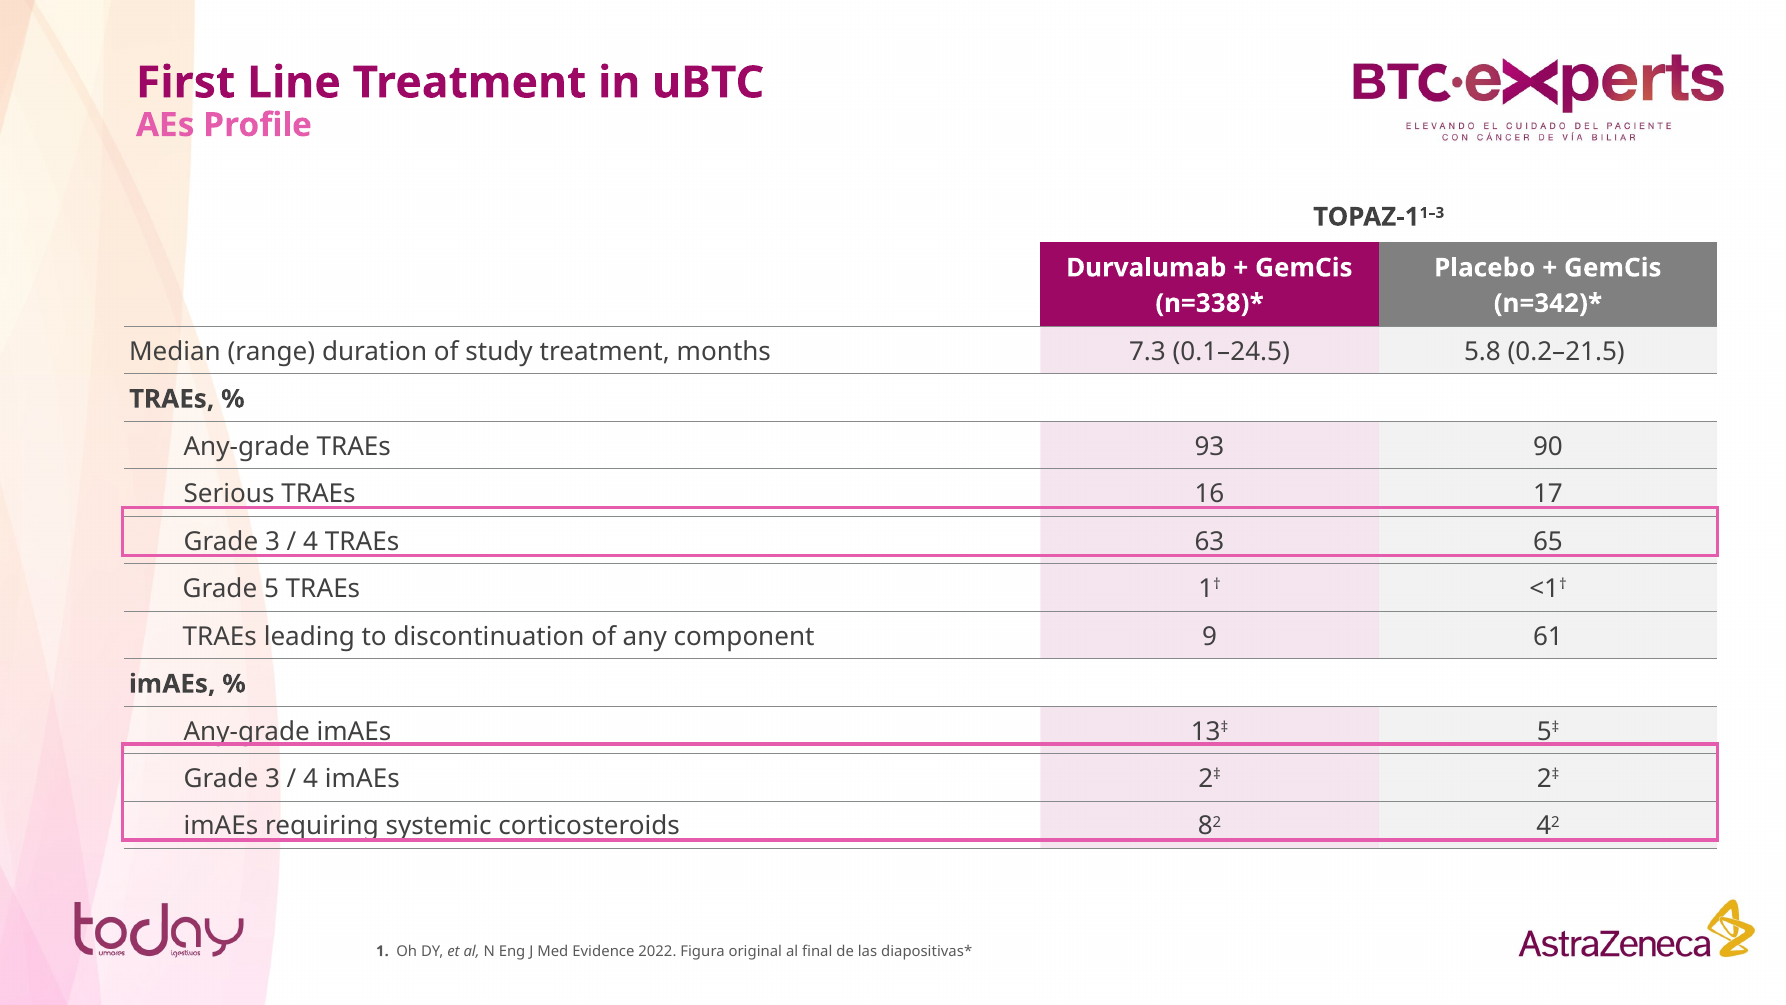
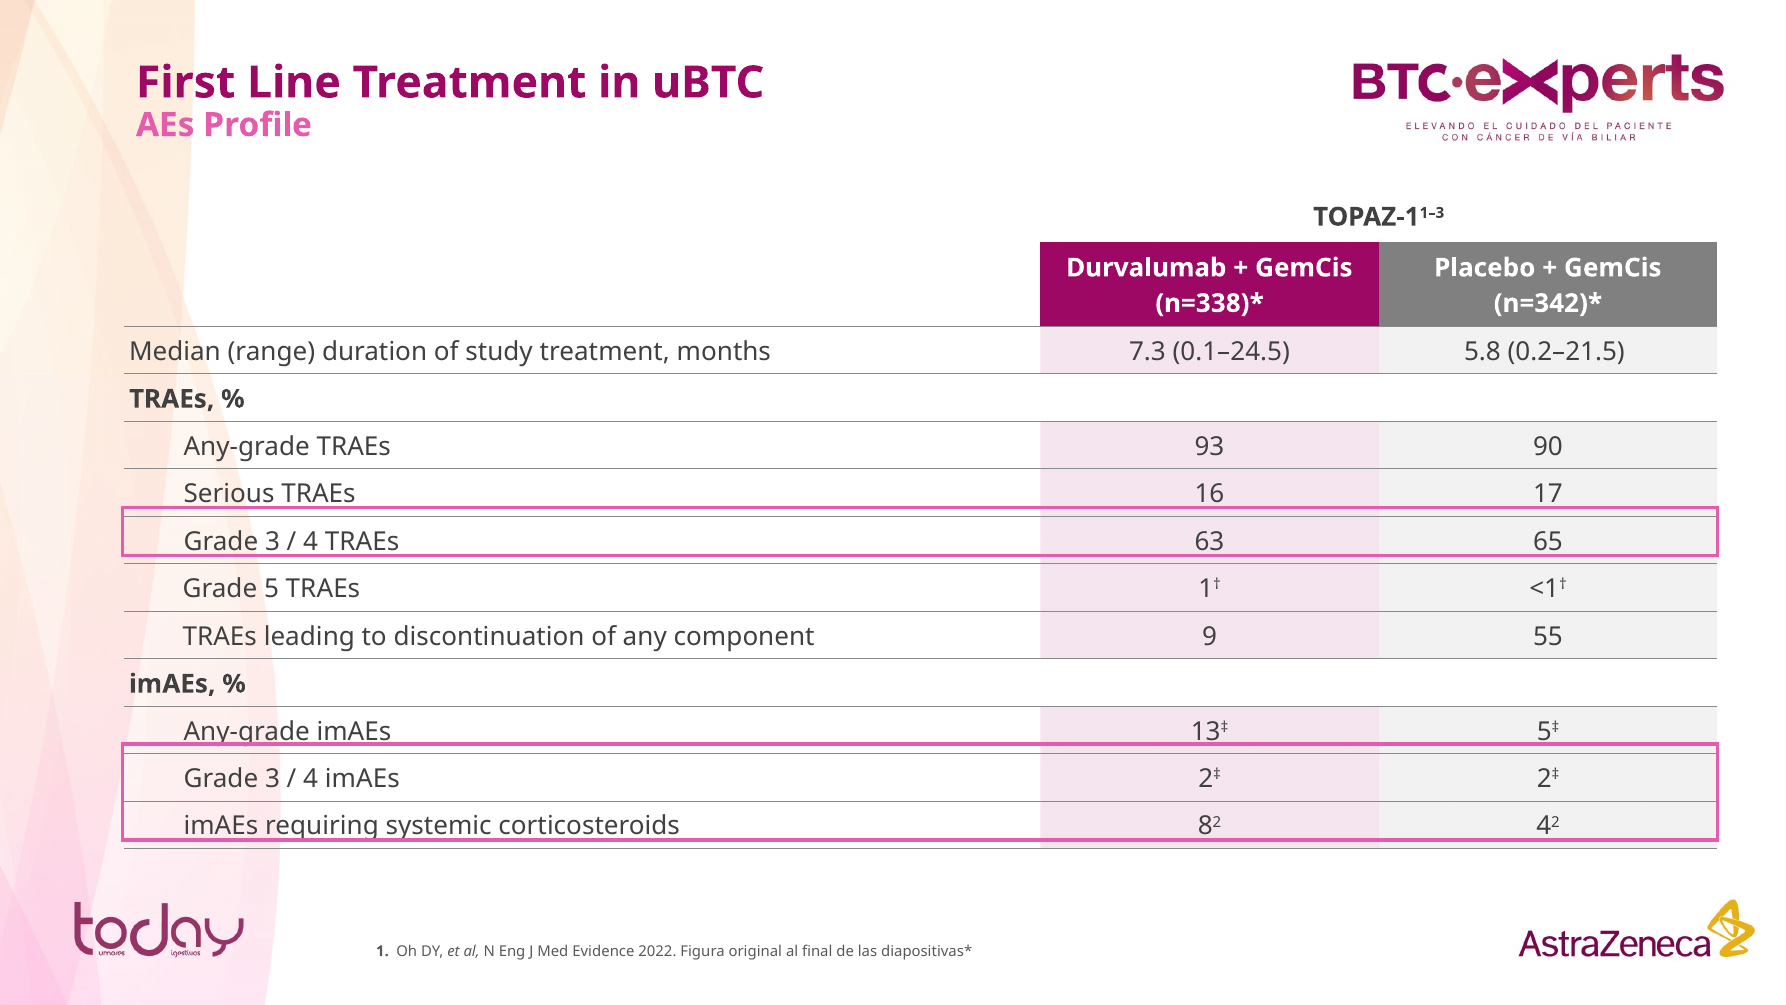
61: 61 -> 55
